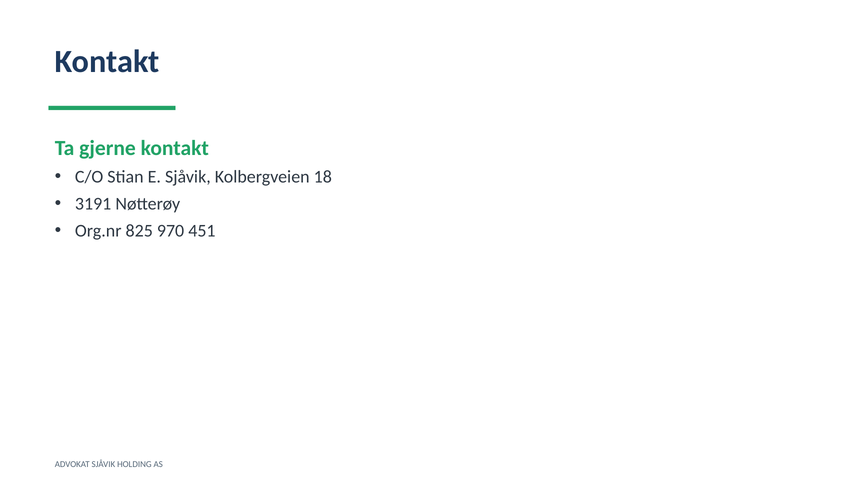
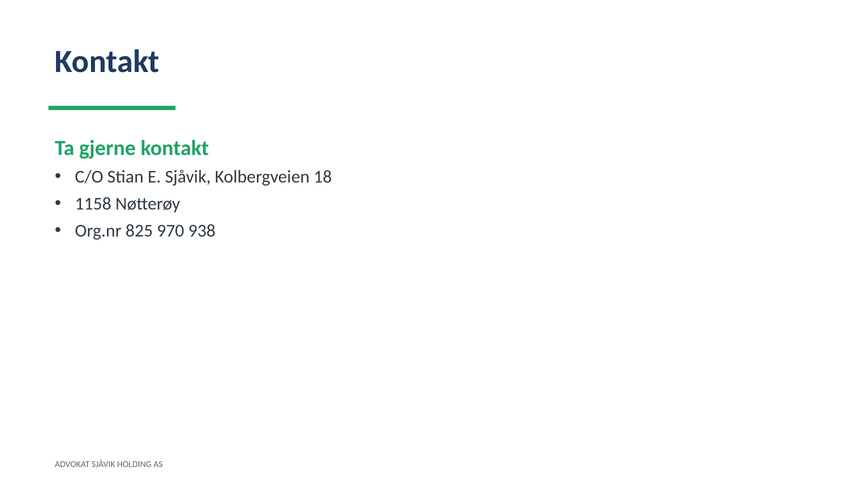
3191: 3191 -> 1158
451: 451 -> 938
